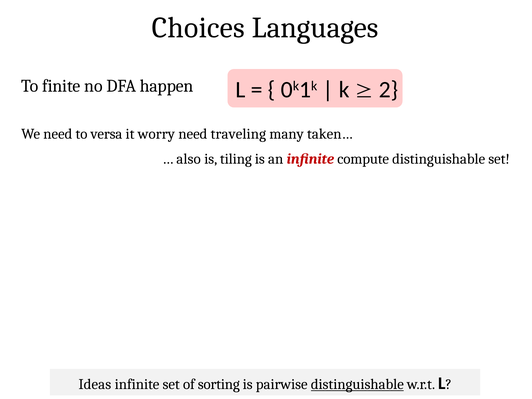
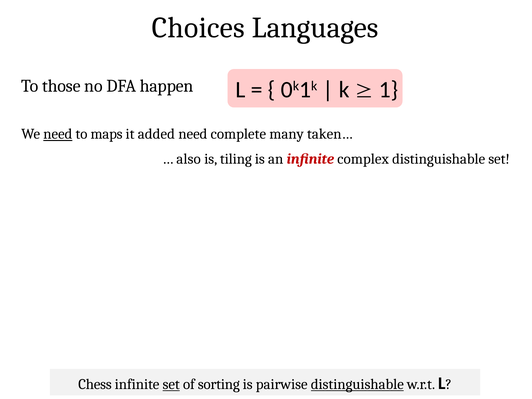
finite: finite -> those
2: 2 -> 1
need at (58, 134) underline: none -> present
versa: versa -> maps
worry: worry -> added
traveling: traveling -> complete
compute: compute -> complex
Ideas: Ideas -> Chess
set at (171, 384) underline: none -> present
